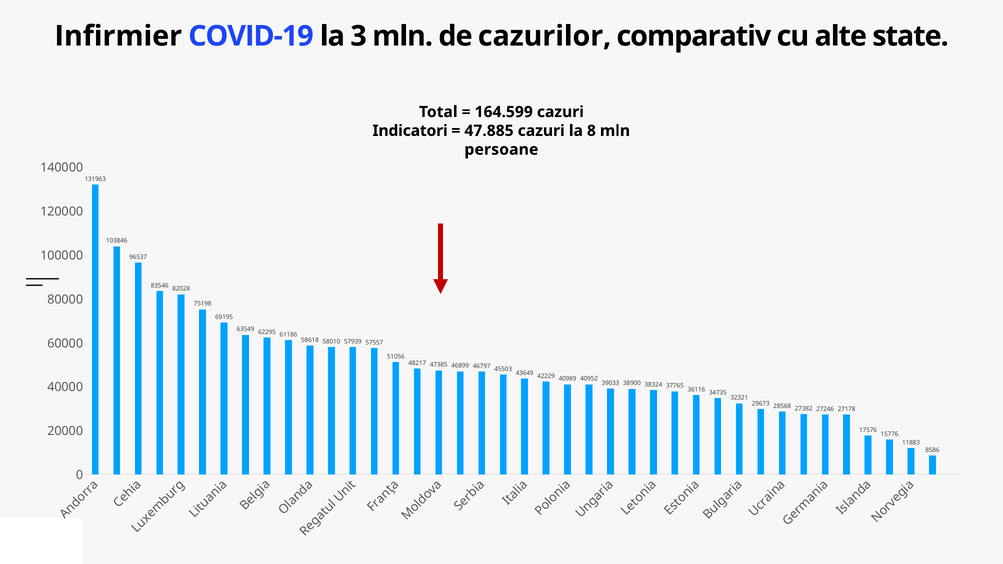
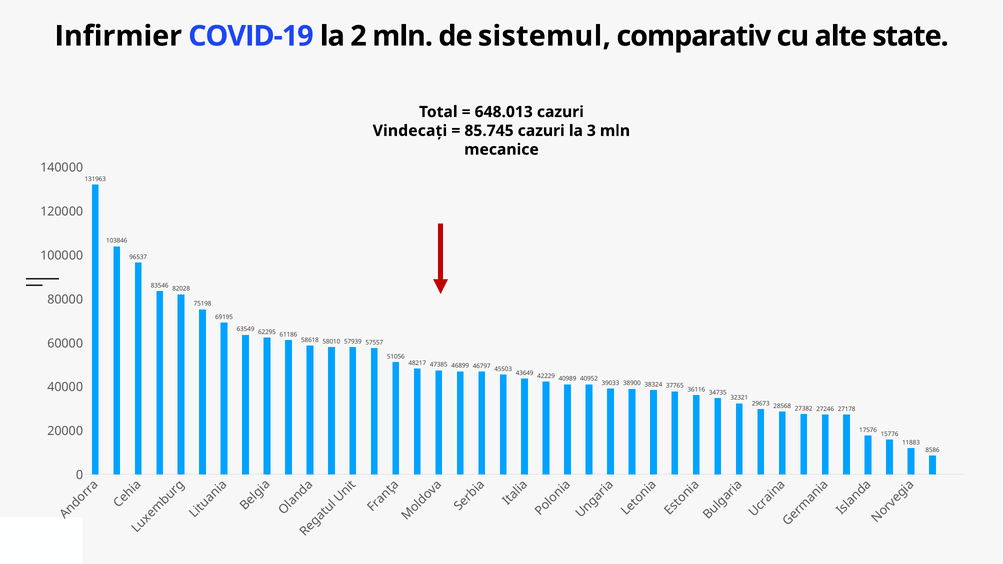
3: 3 -> 2
cazurilor: cazurilor -> sistemul
164.599: 164.599 -> 648.013
Indicatori: Indicatori -> Vindecați
47.885: 47.885 -> 85.745
8: 8 -> 3
persoane: persoane -> mecanice
